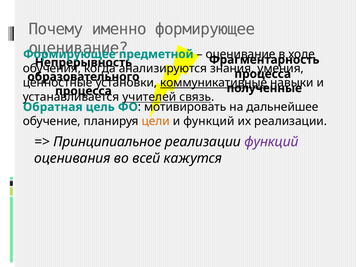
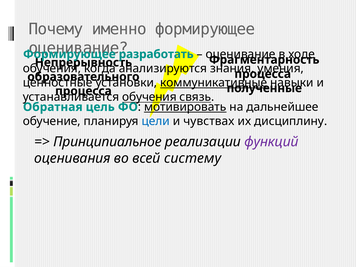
предметной: предметной -> разработать
учителей at (149, 97): учителей -> обучения
мотивировать underline: none -> present
цели colour: orange -> blue
и функций: функций -> чувствах
их реализации: реализации -> дисциплину
кажутся: кажутся -> систему
